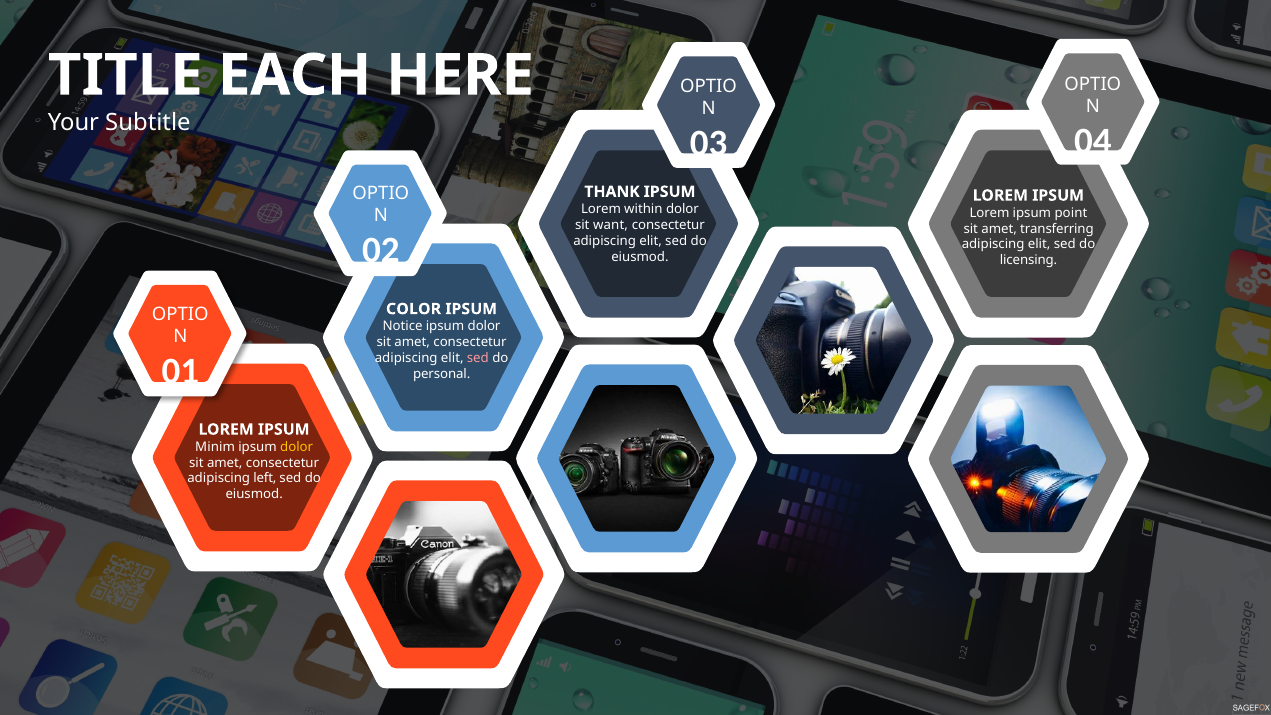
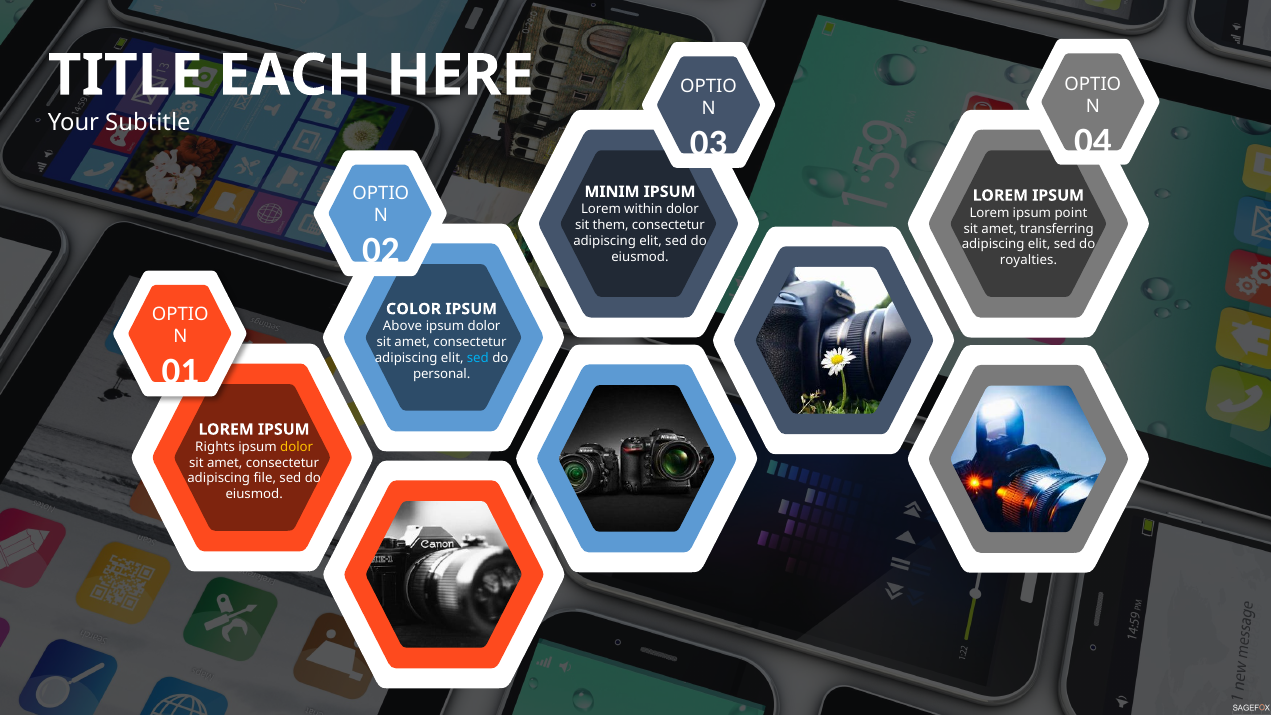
THANK: THANK -> MINIM
want: want -> them
licensing: licensing -> royalties
Notice: Notice -> Above
sed at (478, 358) colour: pink -> light blue
Minim: Minim -> Rights
left: left -> file
